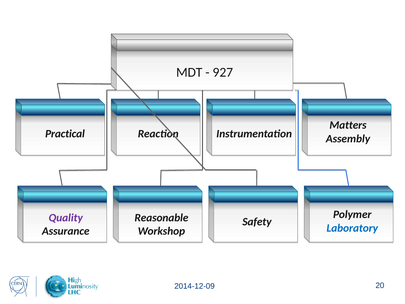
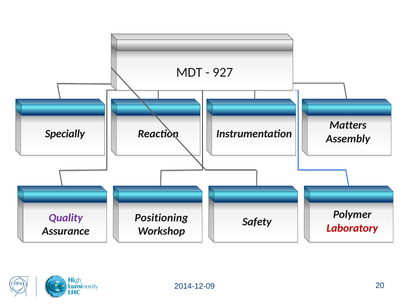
Practical: Practical -> Specially
Reasonable: Reasonable -> Positioning
Laboratory colour: blue -> red
